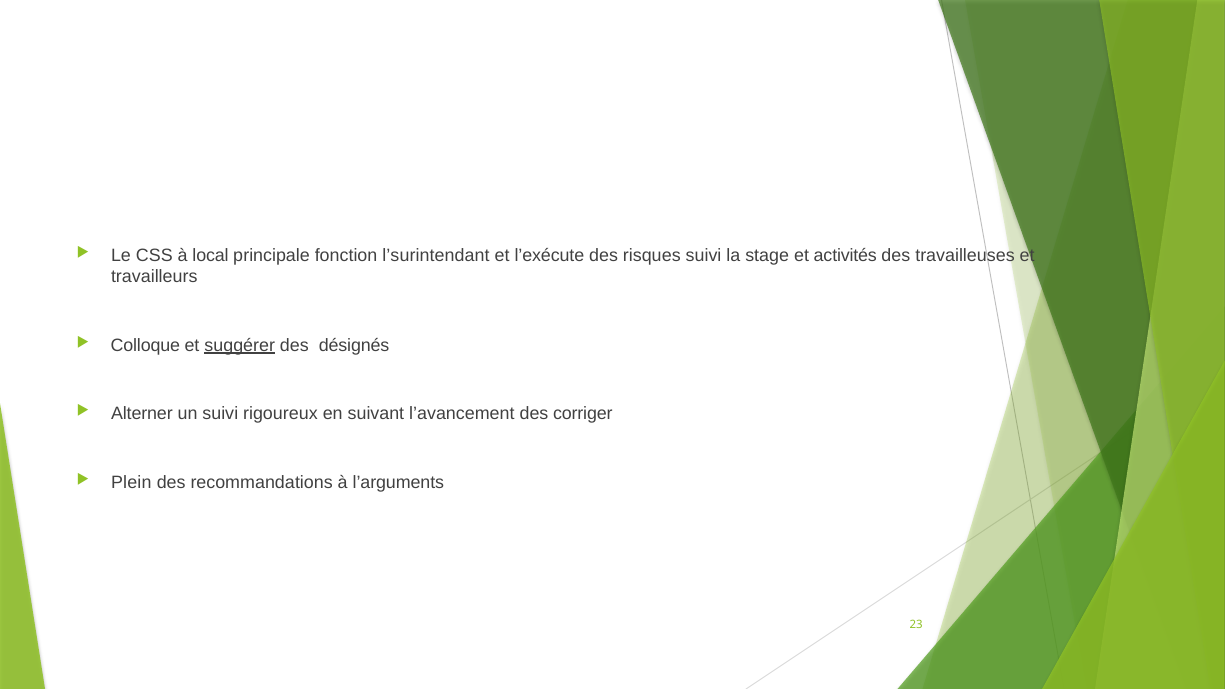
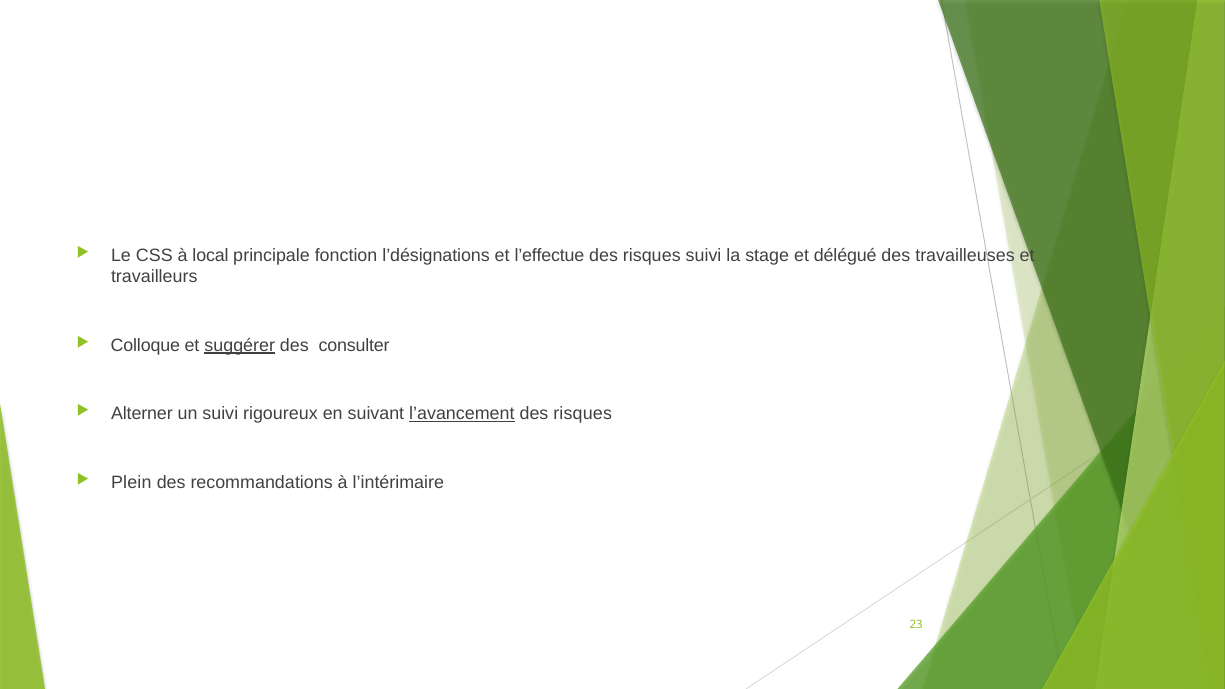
l’surintendant: l’surintendant -> l’désignations
l’exécute: l’exécute -> l’effectue
activités: activités -> délégué
désignés: désignés -> consulter
l’avancement underline: none -> present
corriger at (583, 414): corriger -> risques
l’arguments: l’arguments -> l’intérimaire
